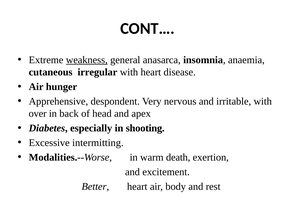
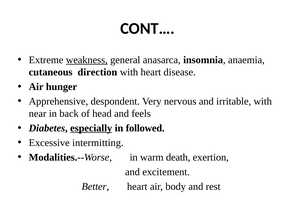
irregular: irregular -> direction
over: over -> near
apex: apex -> feels
especially underline: none -> present
shooting: shooting -> followed
